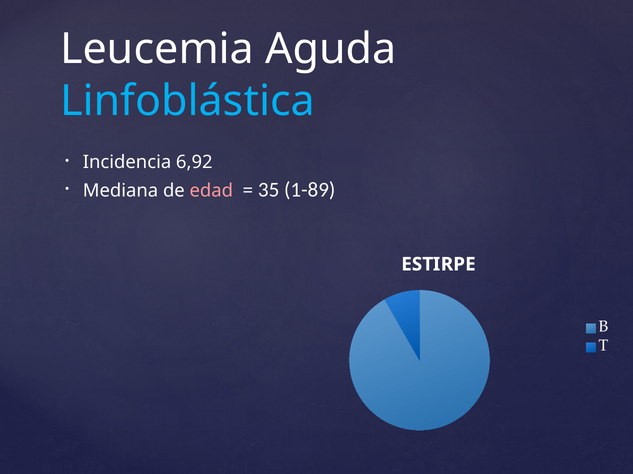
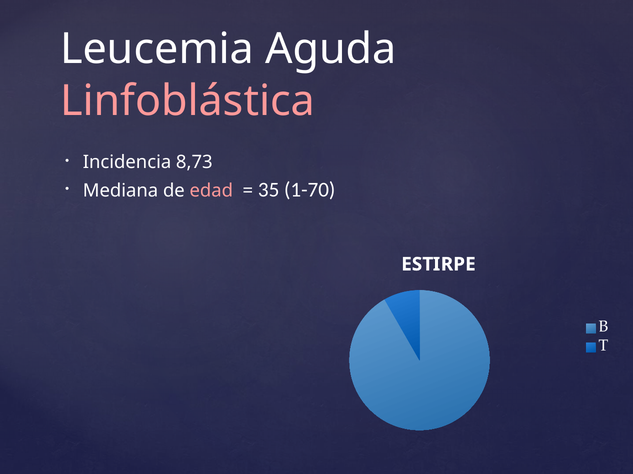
Linfoblástica colour: light blue -> pink
6,92: 6,92 -> 8,73
1-89: 1-89 -> 1-70
